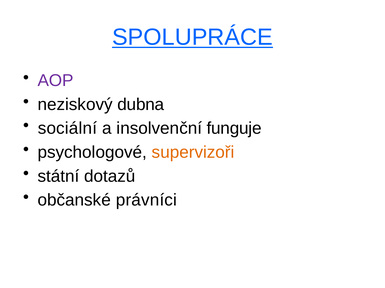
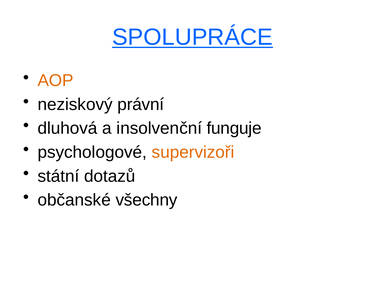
AOP colour: purple -> orange
dubna: dubna -> právní
sociální: sociální -> dluhová
právníci: právníci -> všechny
